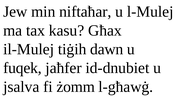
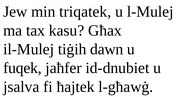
niftaħar: niftaħar -> triqatek
żomm: żomm -> ħajtek
